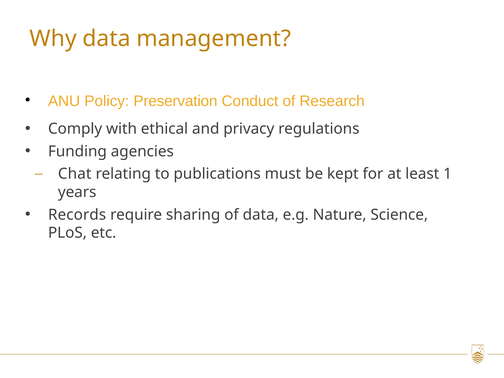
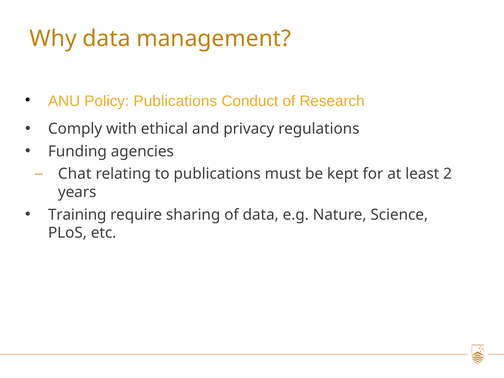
Policy Preservation: Preservation -> Publications
1: 1 -> 2
Records: Records -> Training
